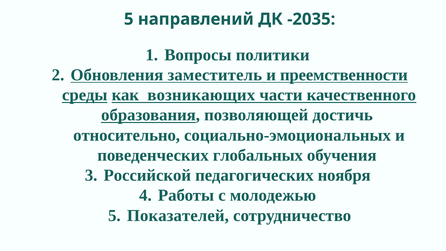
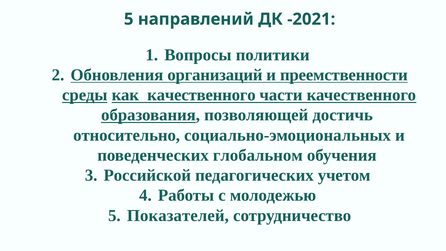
-2035: -2035 -> -2021
заместитель: заместитель -> организаций
как возникающих: возникающих -> качественного
глобальных: глобальных -> глобальном
ноября: ноября -> учетом
